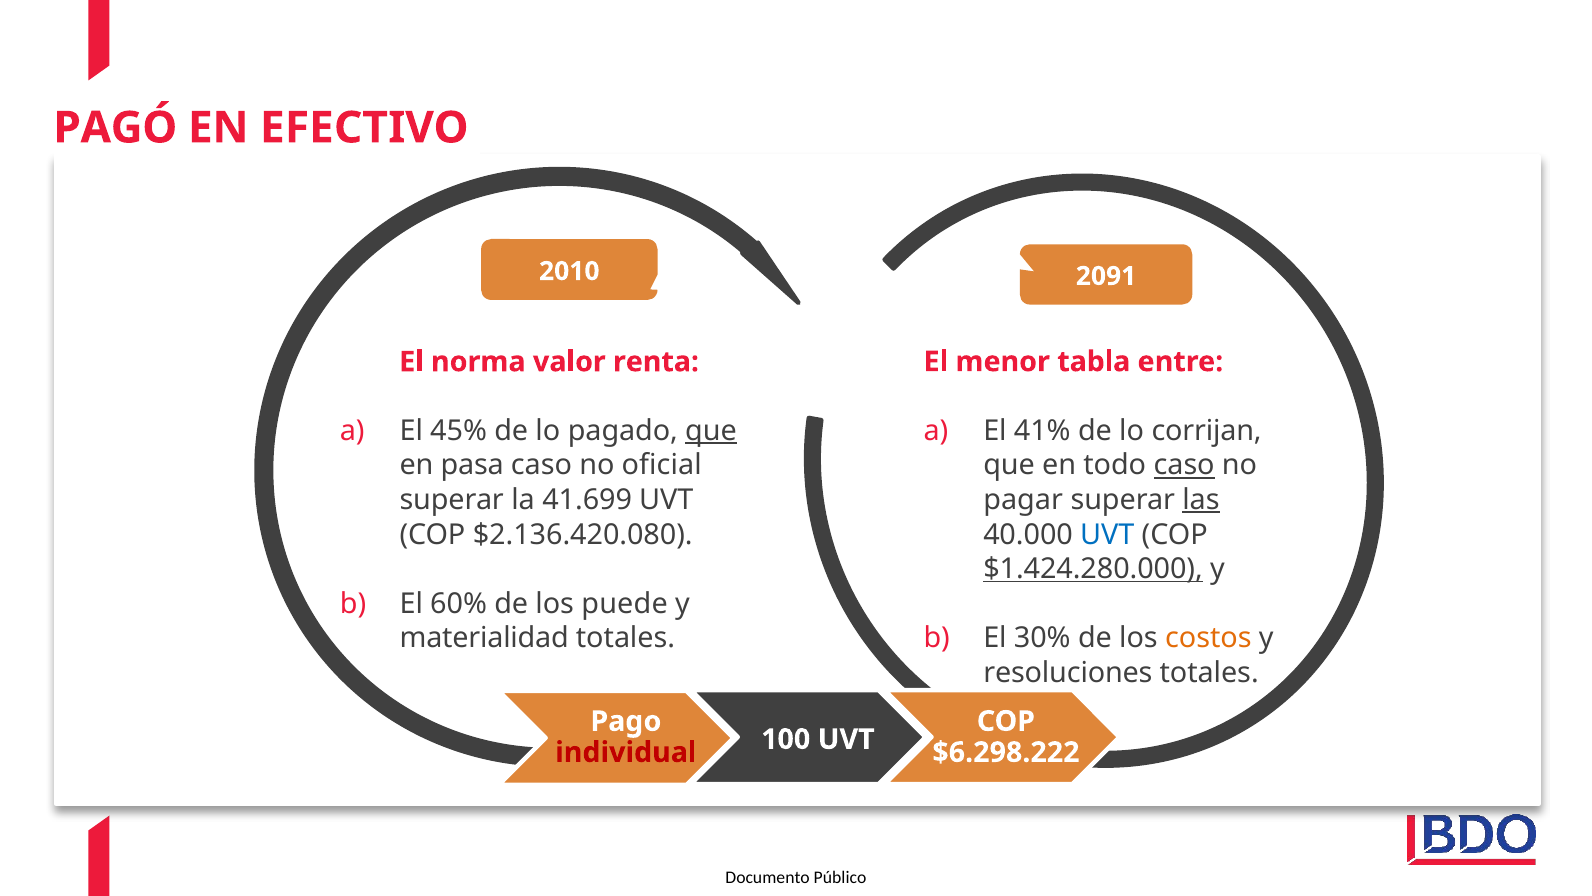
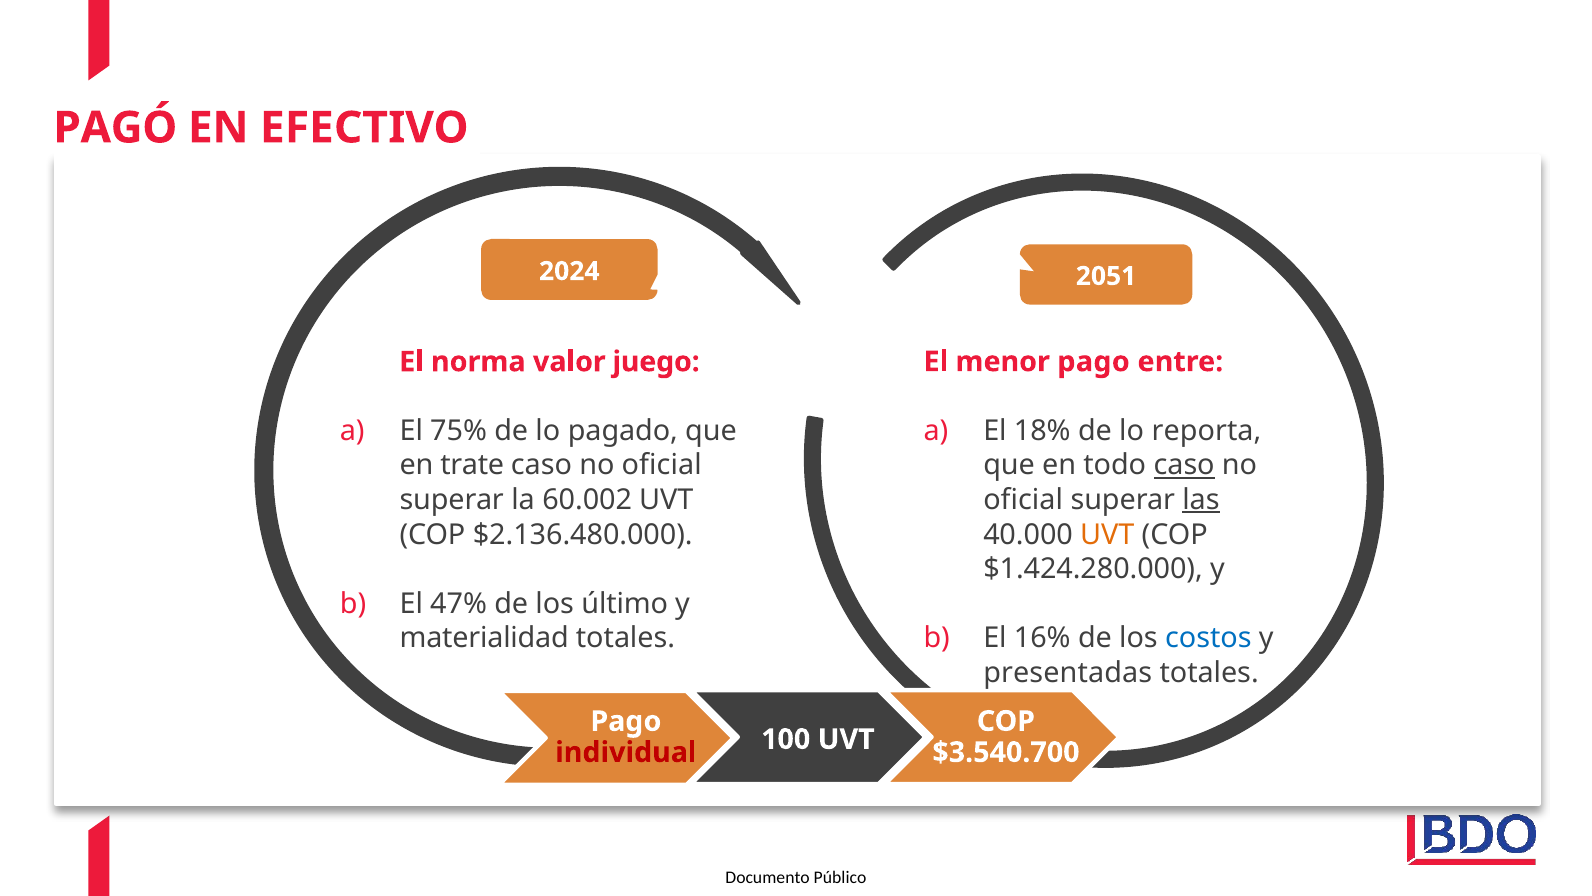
2010: 2010 -> 2024
2091: 2091 -> 2051
renta: renta -> juego
menor tabla: tabla -> pago
45%: 45% -> 75%
que at (711, 431) underline: present -> none
41%: 41% -> 18%
corrijan: corrijan -> reporta
pasa: pasa -> trate
41.699: 41.699 -> 60.002
pagar at (1023, 500): pagar -> oficial
UVT at (1107, 534) colour: blue -> orange
$2.136.420.080: $2.136.420.080 -> $2.136.480.000
$1.424.280.000 underline: present -> none
60%: 60% -> 47%
puede: puede -> último
30%: 30% -> 16%
costos colour: orange -> blue
resoluciones: resoluciones -> presentadas
$6.298.222: $6.298.222 -> $3.540.700
